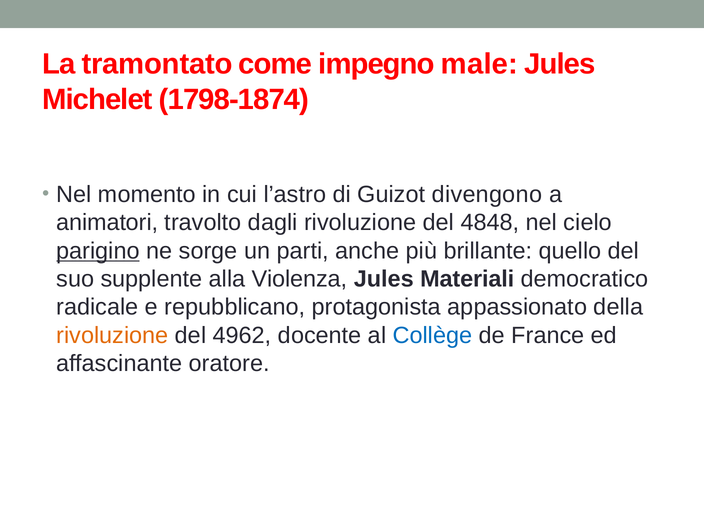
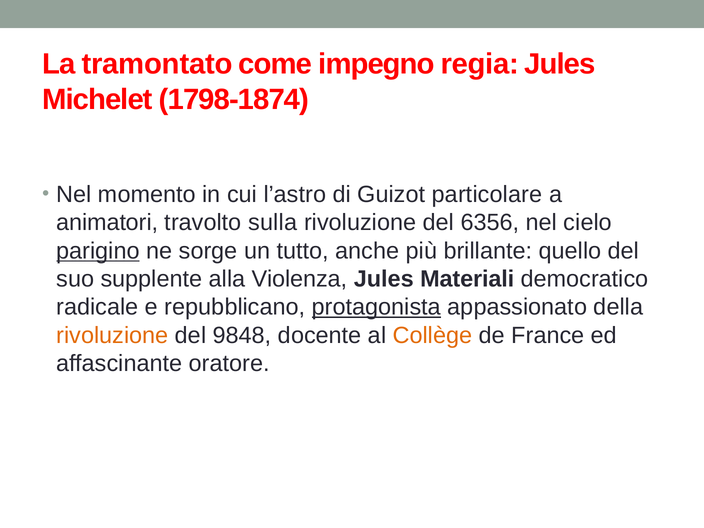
male: male -> regia
divengono: divengono -> particolare
dagli: dagli -> sulla
4848: 4848 -> 6356
parti: parti -> tutto
protagonista underline: none -> present
4962: 4962 -> 9848
Collège colour: blue -> orange
